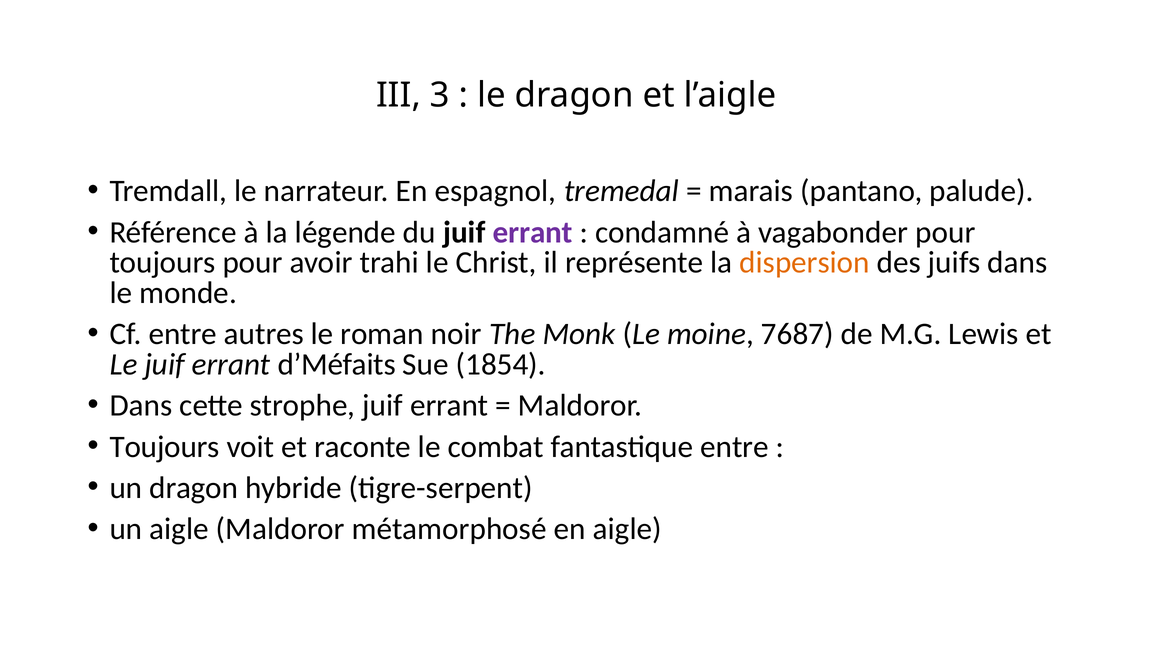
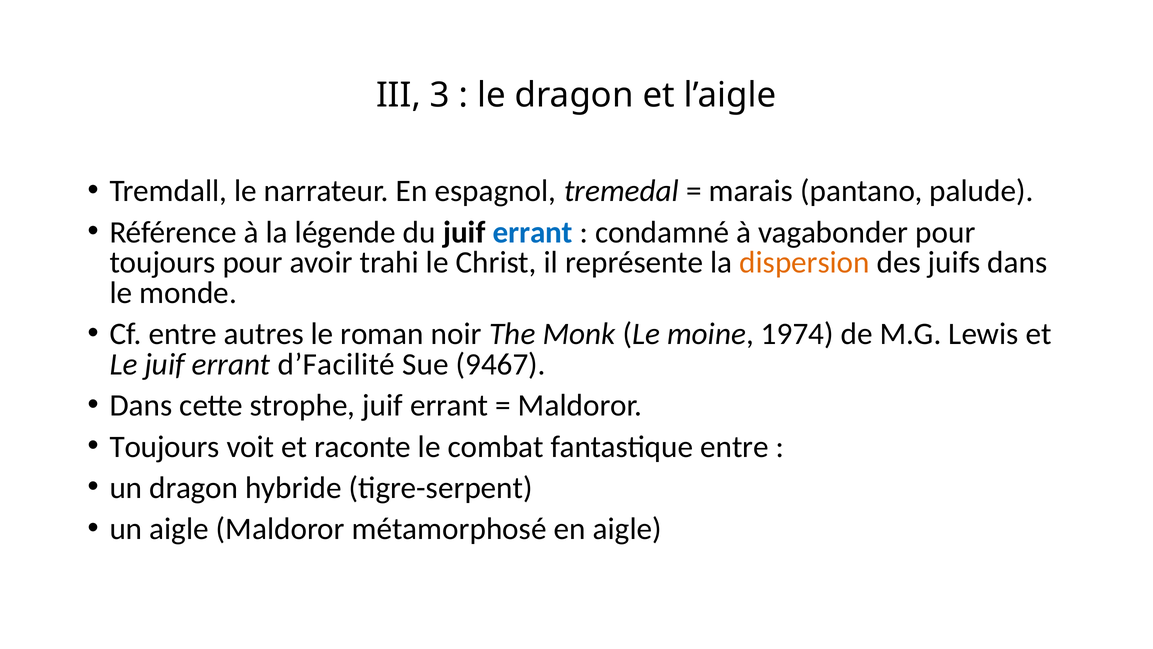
errant at (533, 232) colour: purple -> blue
7687: 7687 -> 1974
d’Méfaits: d’Méfaits -> d’Facilité
1854: 1854 -> 9467
